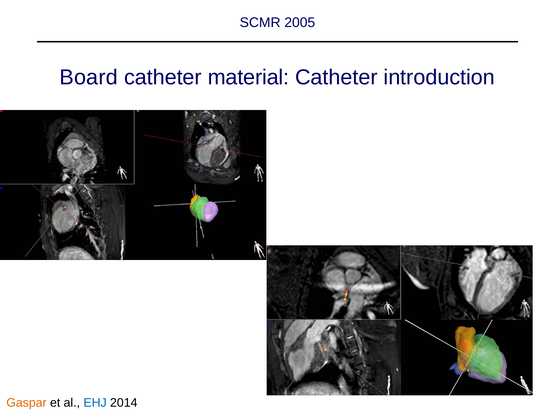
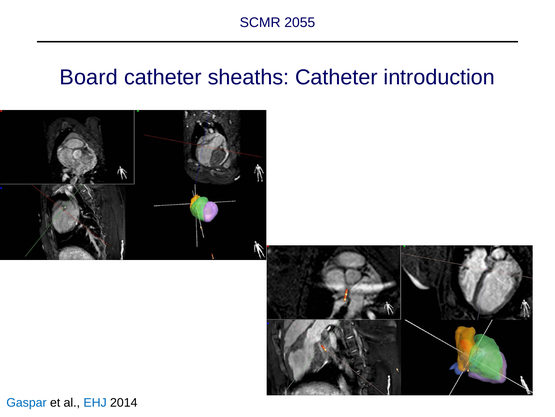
2005: 2005 -> 2055
material: material -> sheaths
Gaspar colour: orange -> blue
